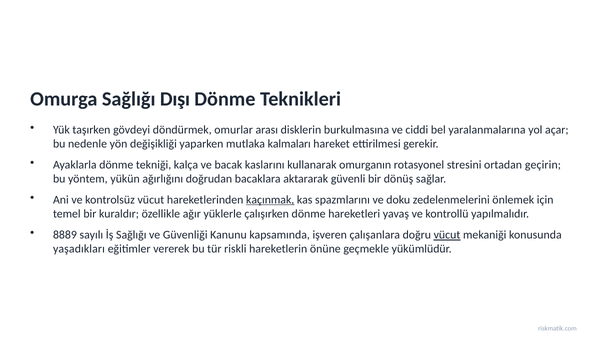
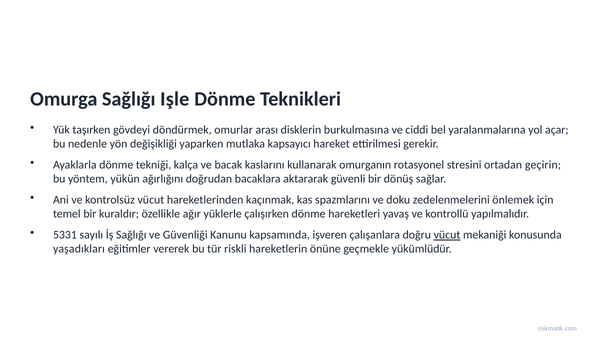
Dışı: Dışı -> Işle
kalmaları: kalmaları -> kapsayıcı
kaçınmak underline: present -> none
8889: 8889 -> 5331
